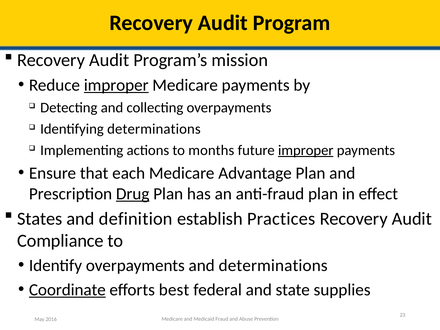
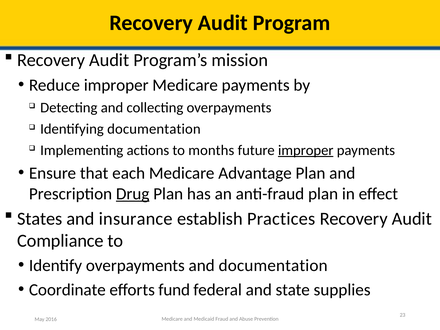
improper at (116, 85) underline: present -> none
Identifying determinations: determinations -> documentation
definition: definition -> insurance
and determinations: determinations -> documentation
Coordinate underline: present -> none
best: best -> fund
